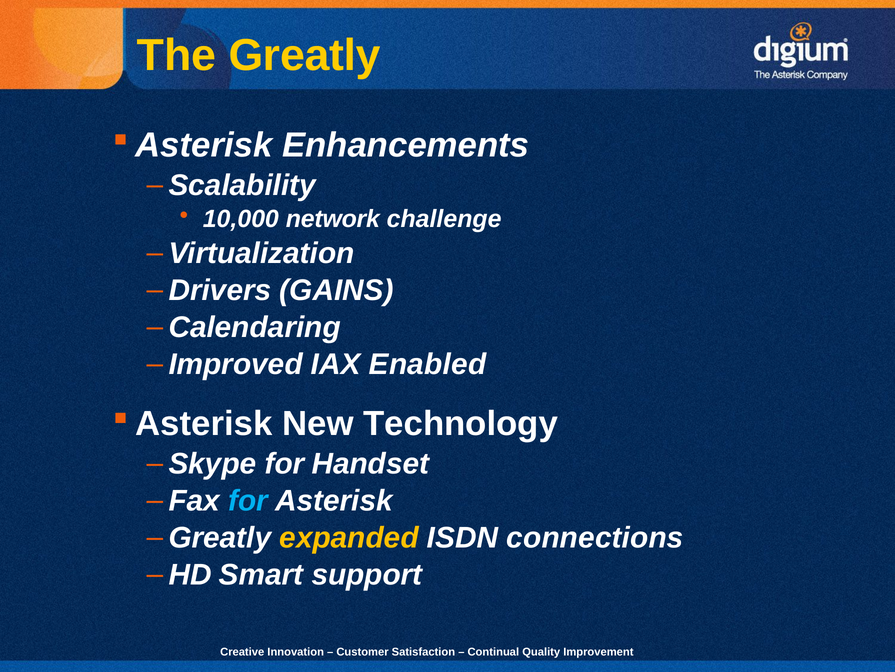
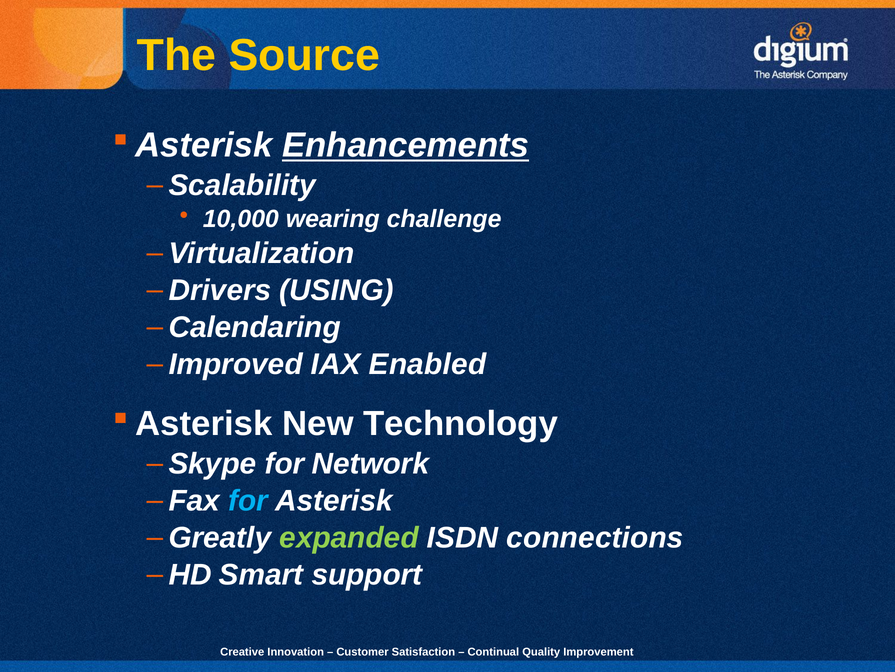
The Greatly: Greatly -> Source
Enhancements underline: none -> present
network: network -> wearing
GAINS: GAINS -> USING
Handset: Handset -> Network
expanded colour: yellow -> light green
